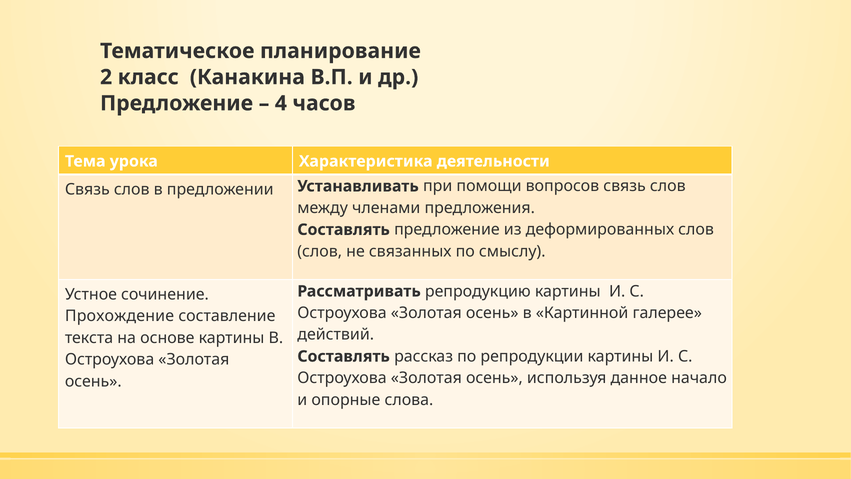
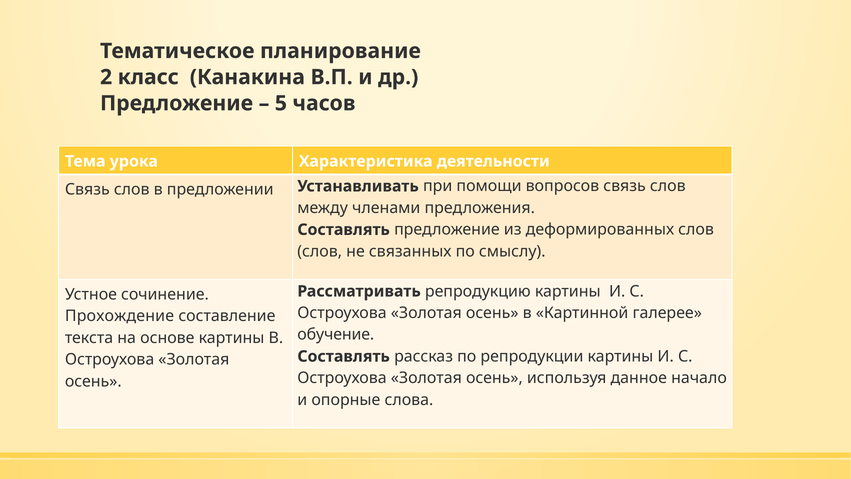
4: 4 -> 5
действий: действий -> обучение
